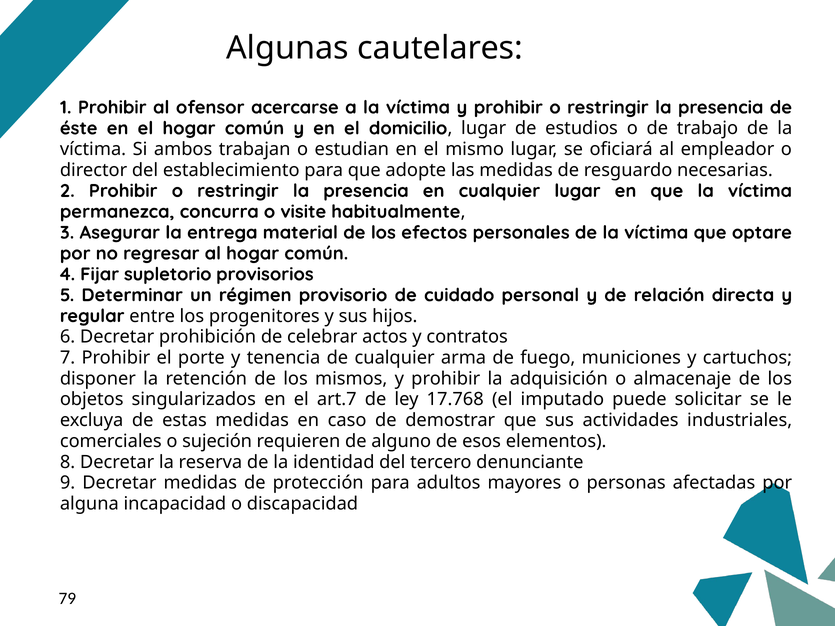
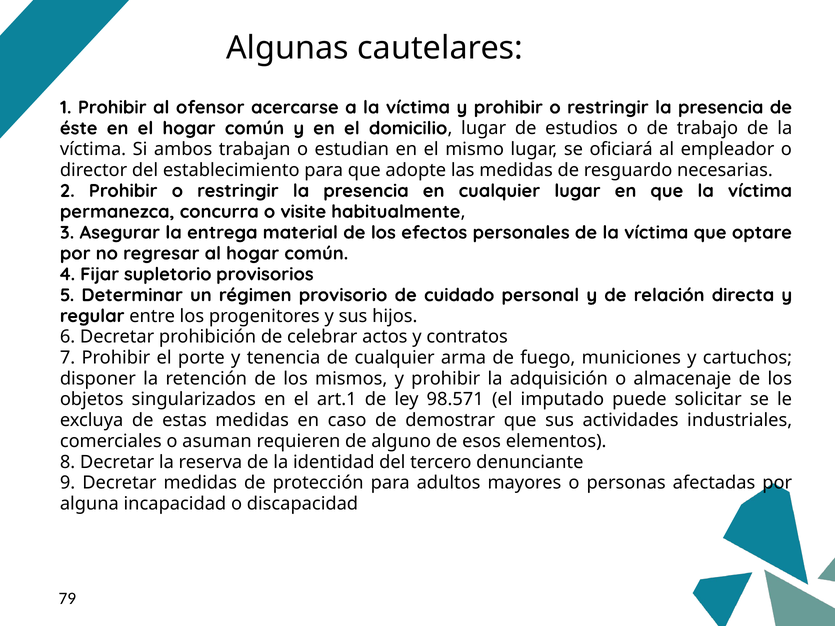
art.7: art.7 -> art.1
17.768: 17.768 -> 98.571
sujeción: sujeción -> asuman
